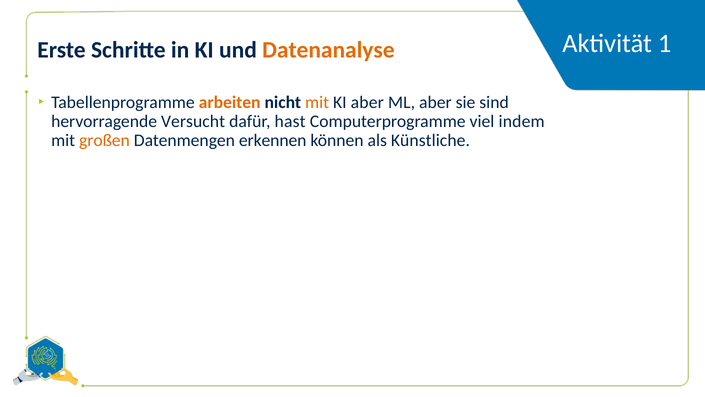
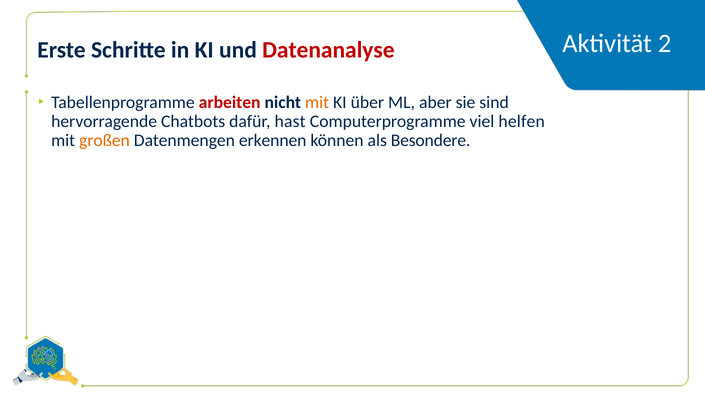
1: 1 -> 2
Datenanalyse colour: orange -> red
arbeiten colour: orange -> red
KI aber: aber -> über
Versucht: Versucht -> Chatbots
indem: indem -> helfen
Künstliche: Künstliche -> Besondere
